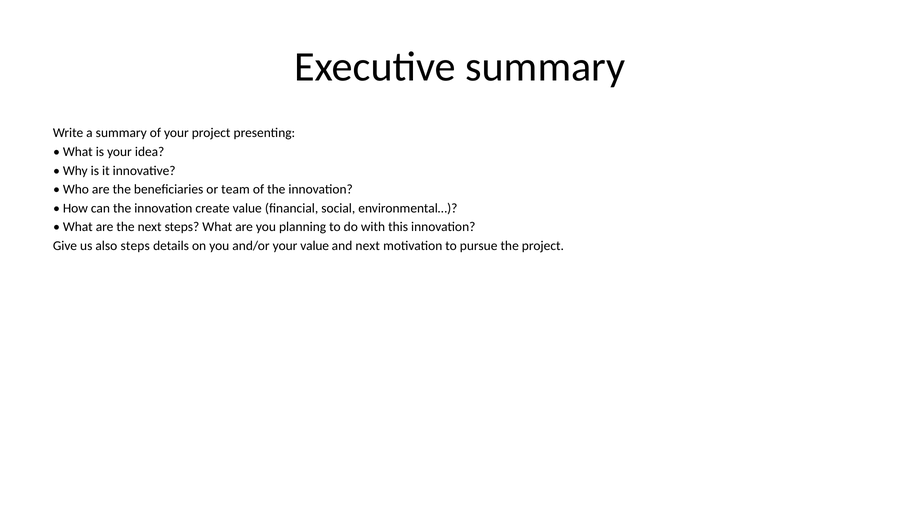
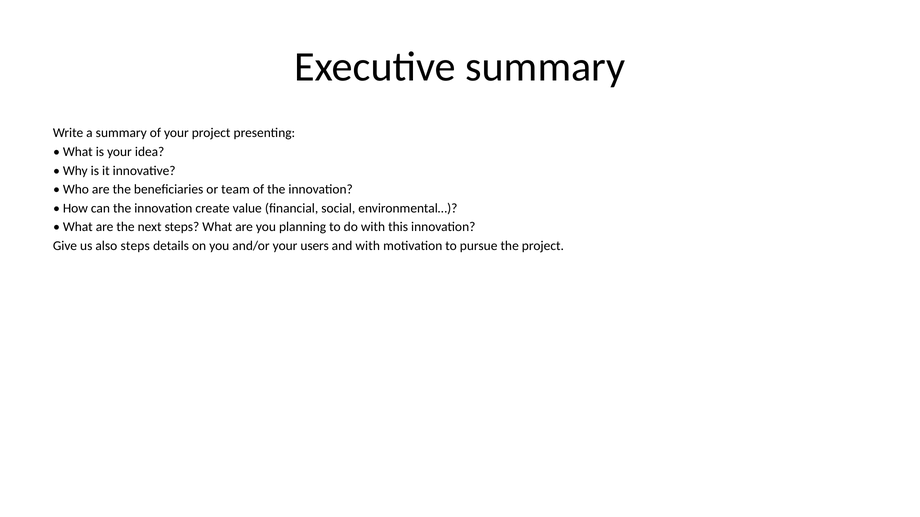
your value: value -> users
and next: next -> with
